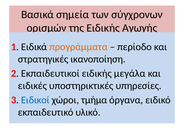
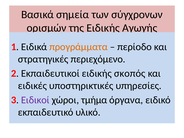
ικανοποίηση: ικανοποίηση -> περιεχόμενο
μεγάλα: μεγάλα -> σκοπός
Ειδικοί colour: blue -> purple
